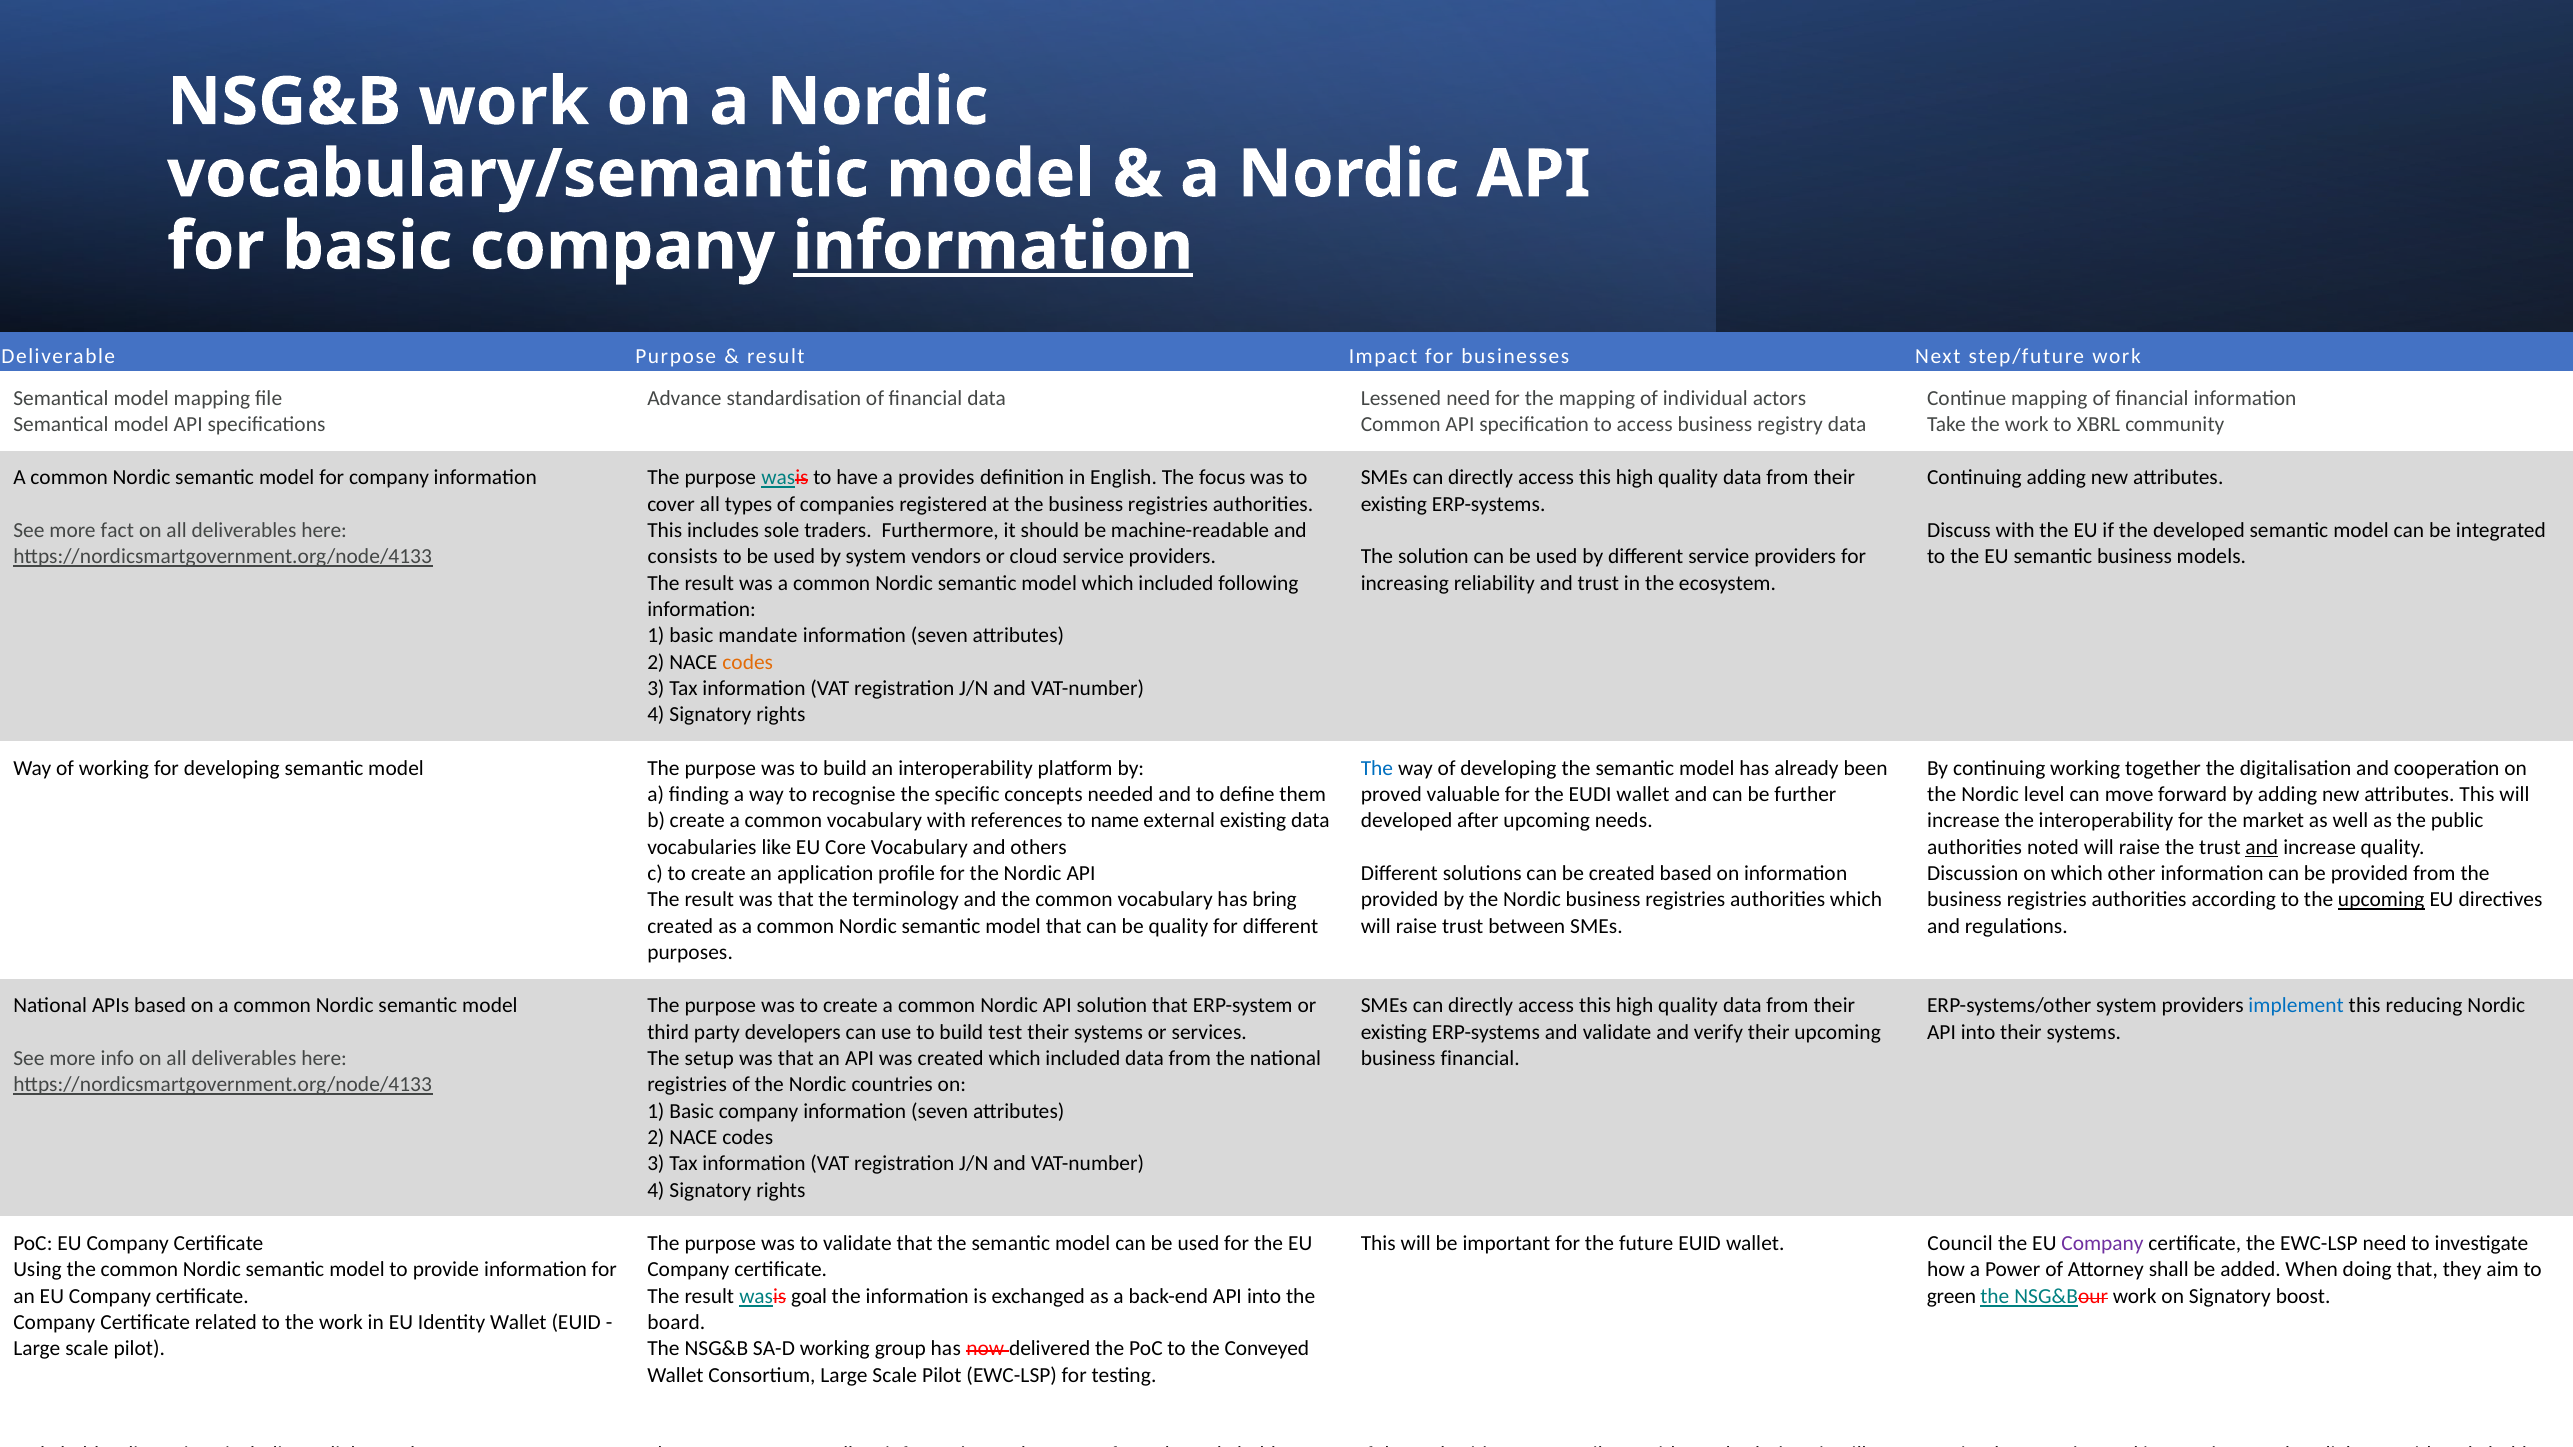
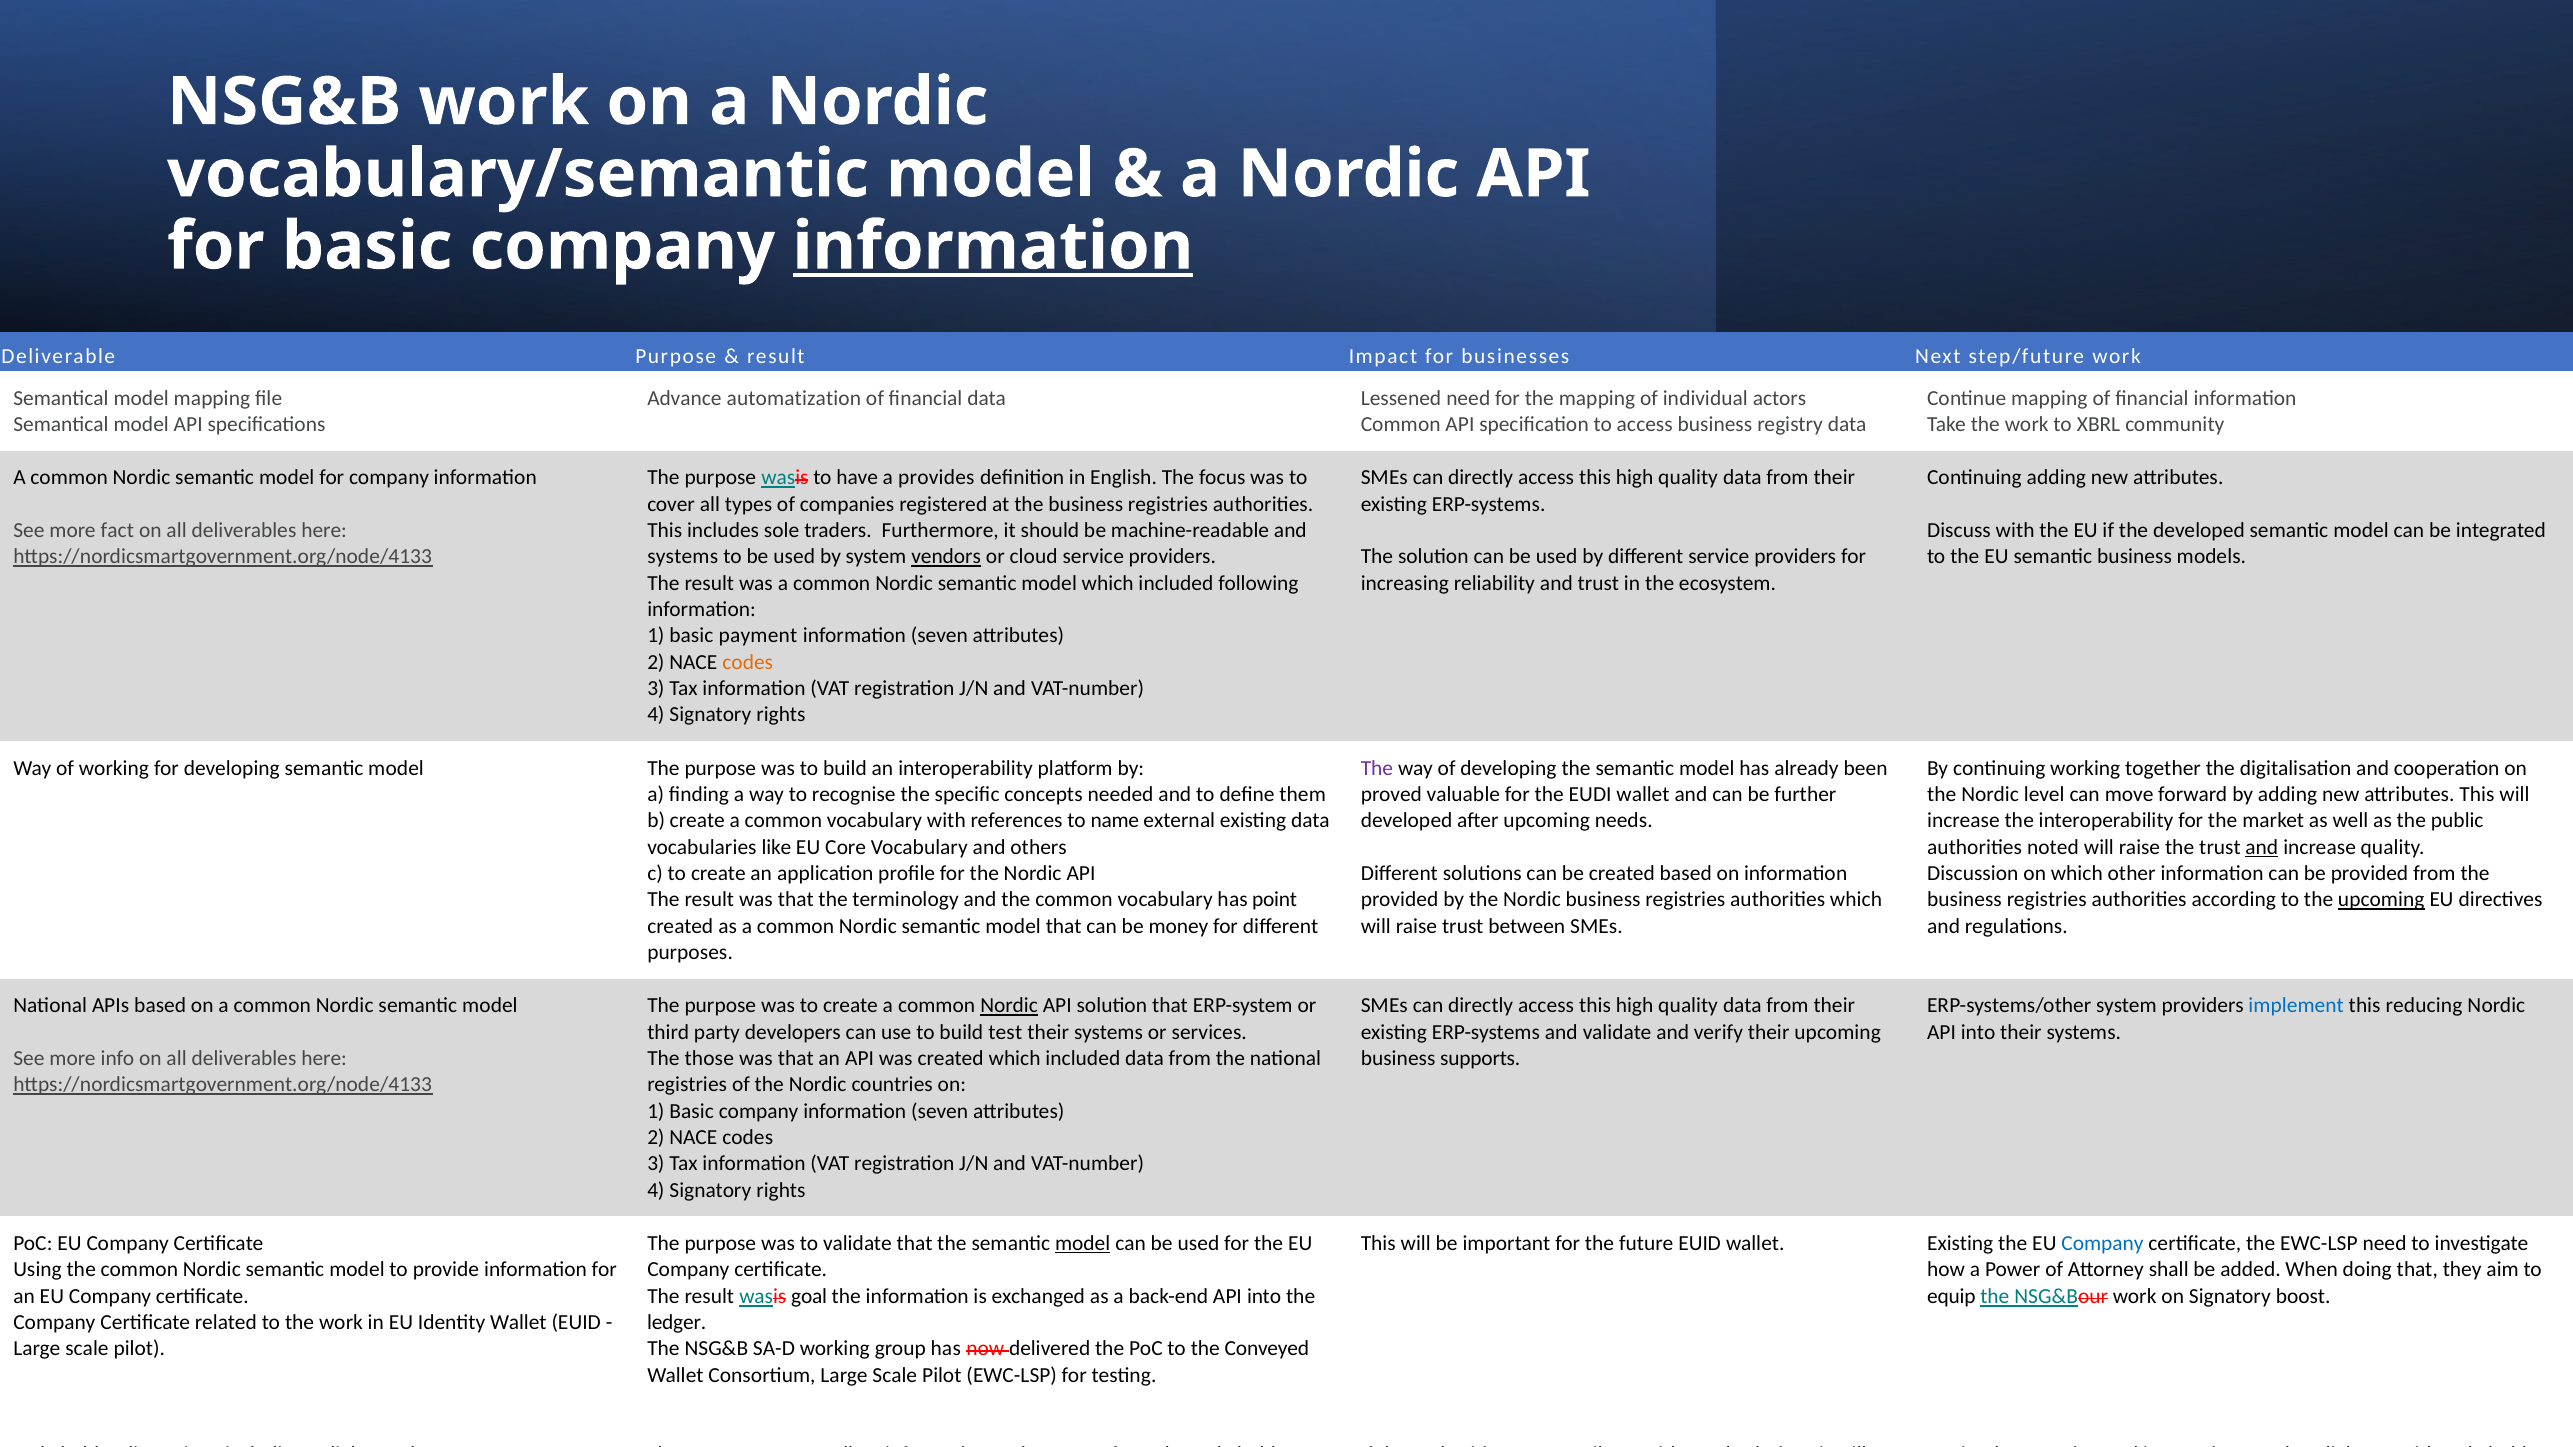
standardisation: standardisation -> automatization
consists at (683, 557): consists -> systems
vendors underline: none -> present
mandate: mandate -> payment
The at (1377, 768) colour: blue -> purple
bring: bring -> point
be quality: quality -> money
Nordic at (1009, 1006) underline: none -> present
setup: setup -> those
business financial: financial -> supports
model at (1083, 1244) underline: none -> present
wallet Council: Council -> Existing
Company at (2103, 1244) colour: purple -> blue
green: green -> equip
board: board -> ledger
